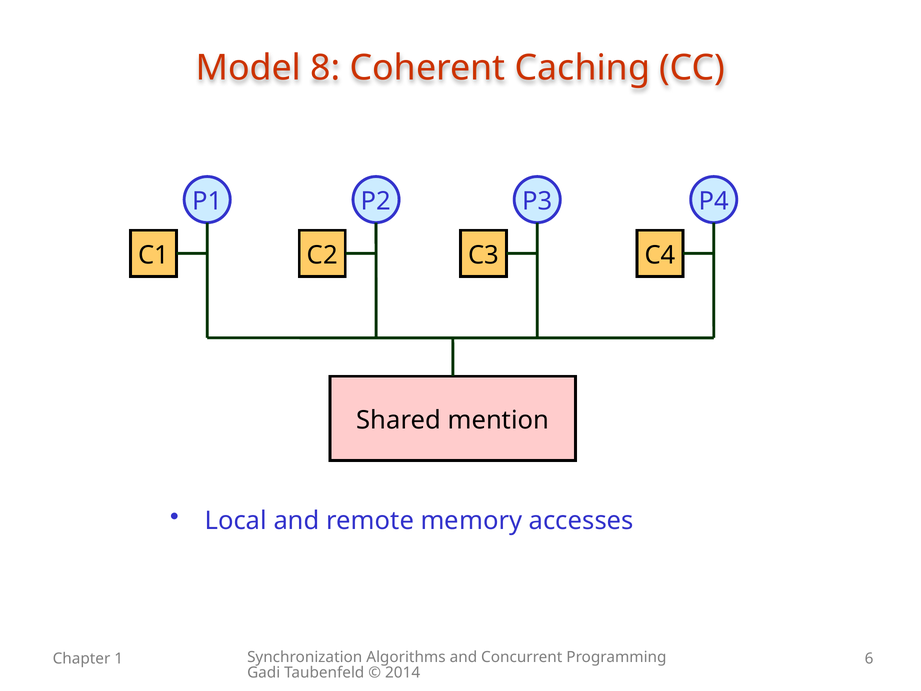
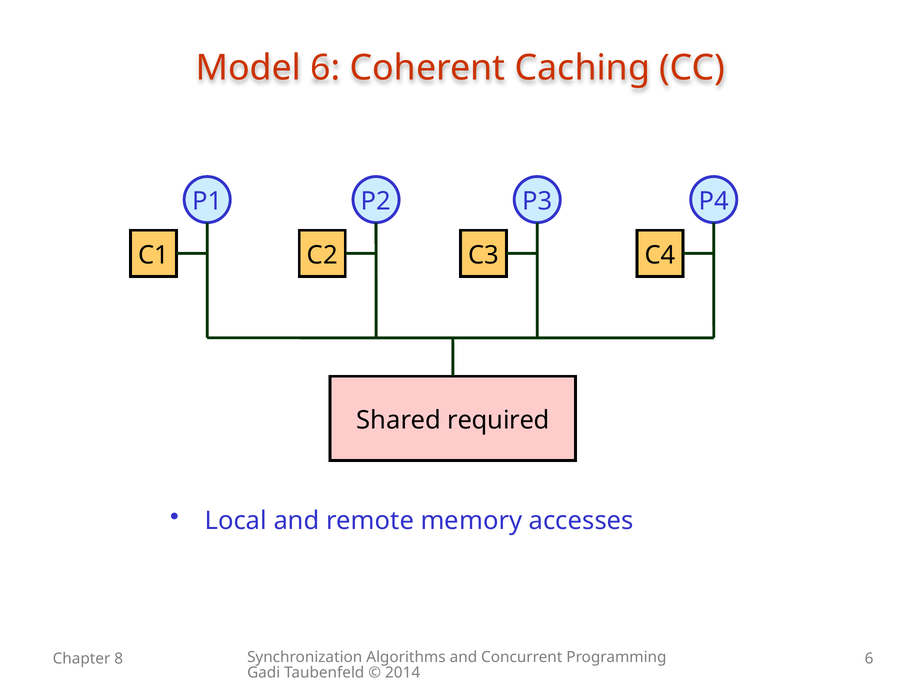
Model 8: 8 -> 6
mention: mention -> required
1: 1 -> 8
